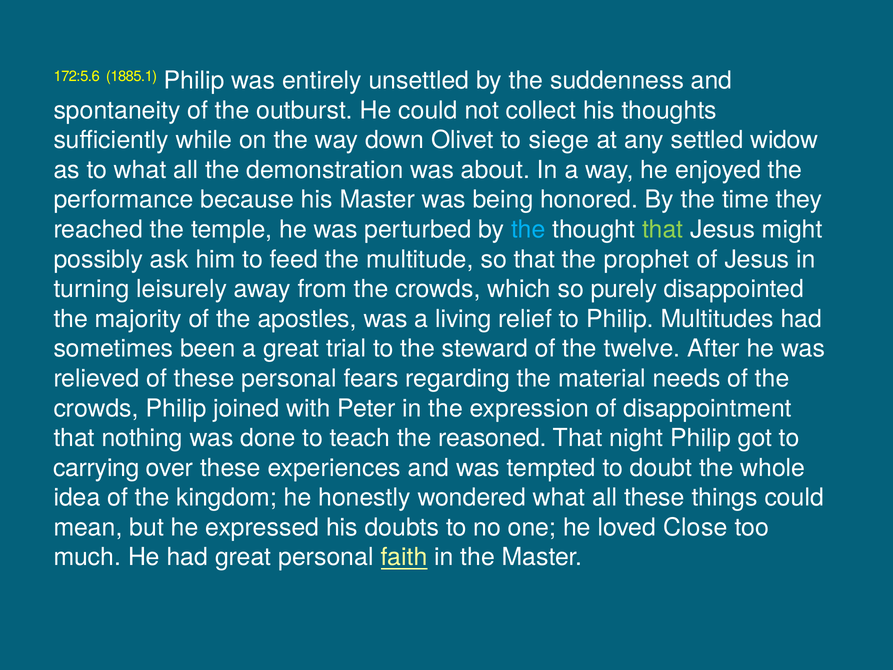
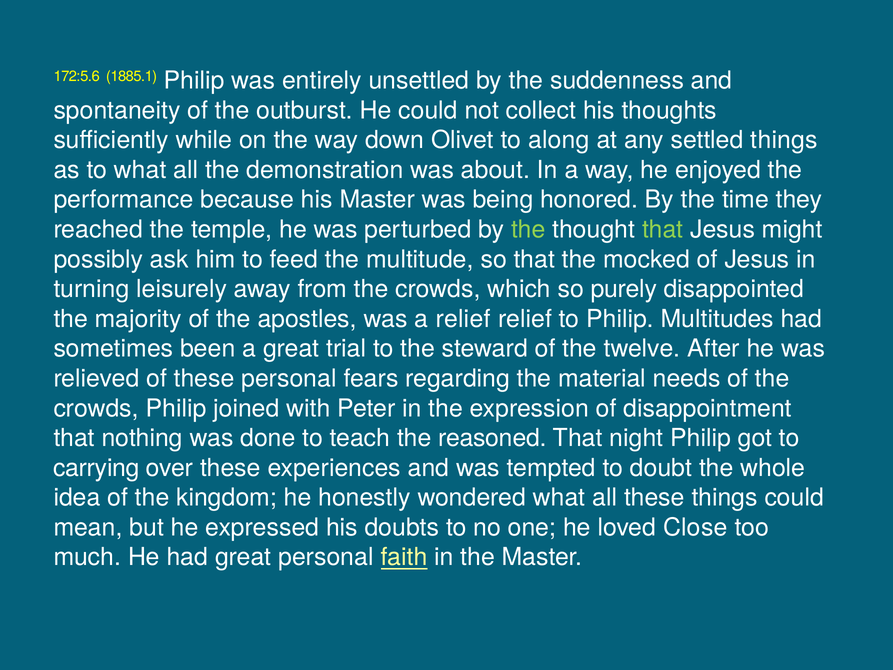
siege: siege -> along
settled widow: widow -> things
the at (528, 230) colour: light blue -> light green
prophet: prophet -> mocked
a living: living -> relief
